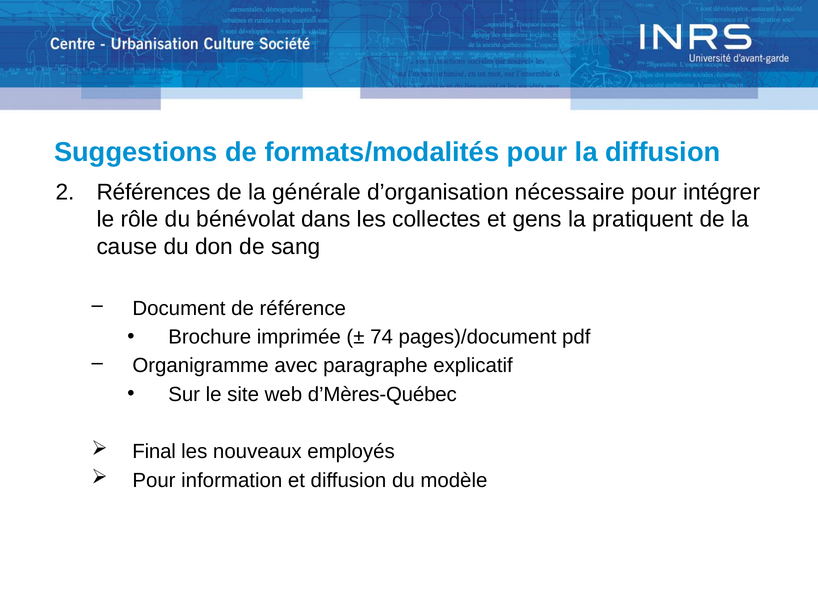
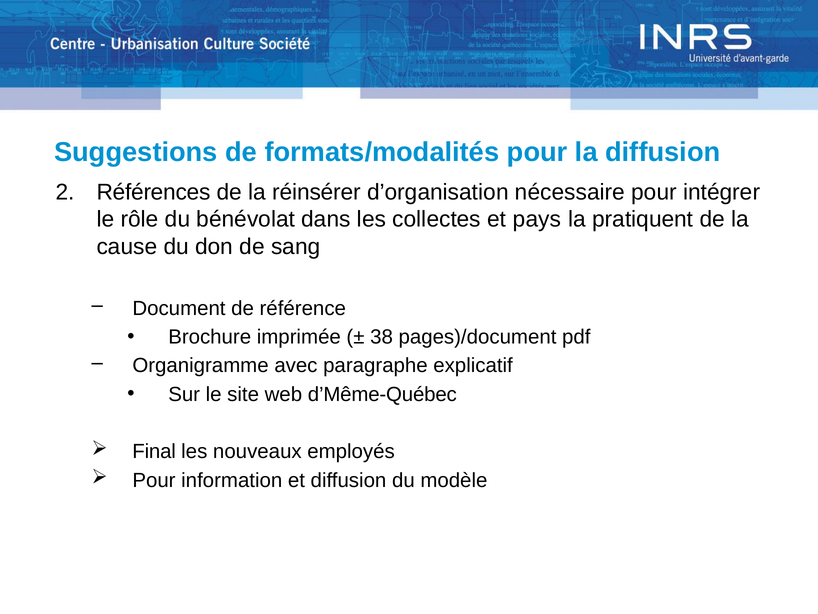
générale: générale -> réinsérer
gens: gens -> pays
74: 74 -> 38
d’Mères-Québec: d’Mères-Québec -> d’Même-Québec
